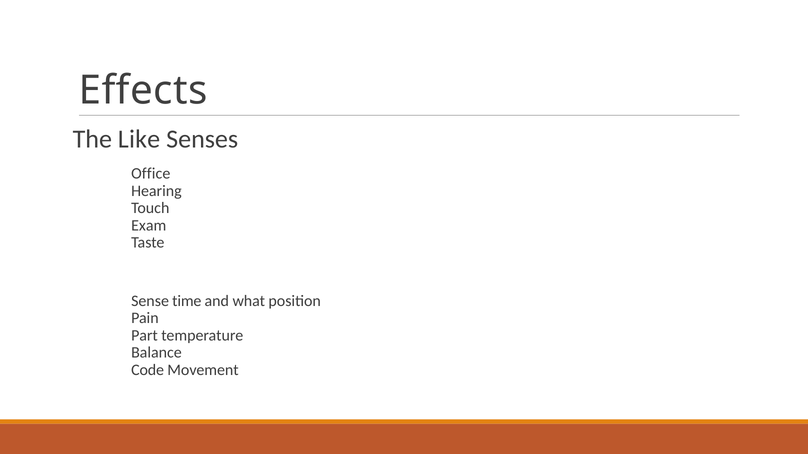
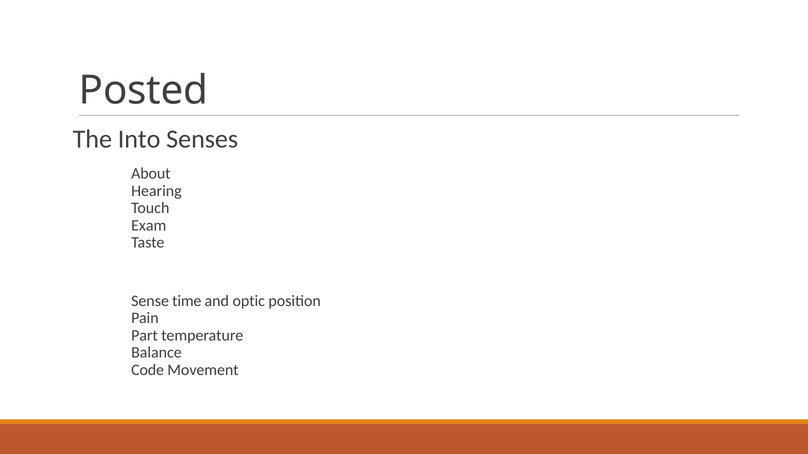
Effects: Effects -> Posted
Like: Like -> Into
Office: Office -> About
what: what -> optic
